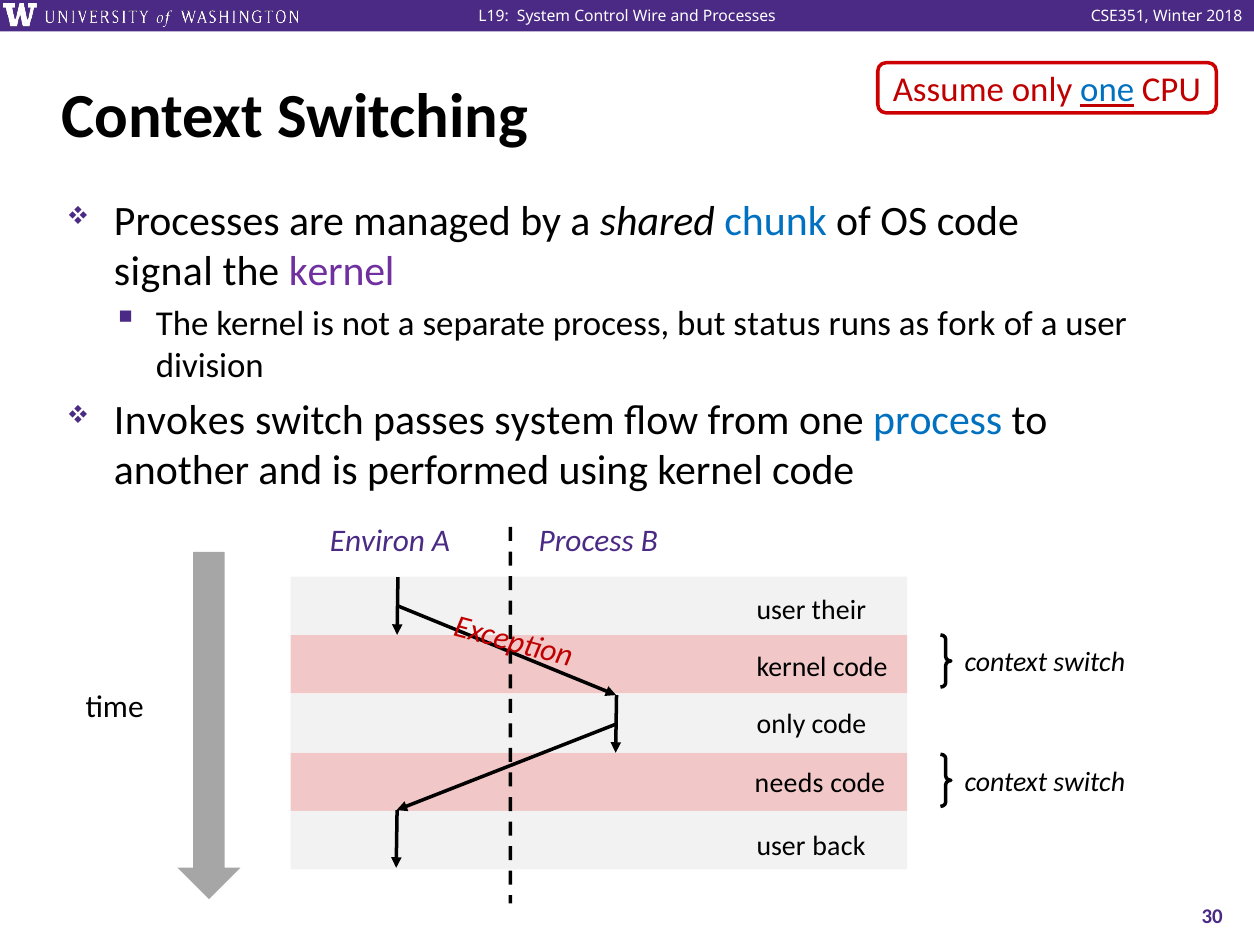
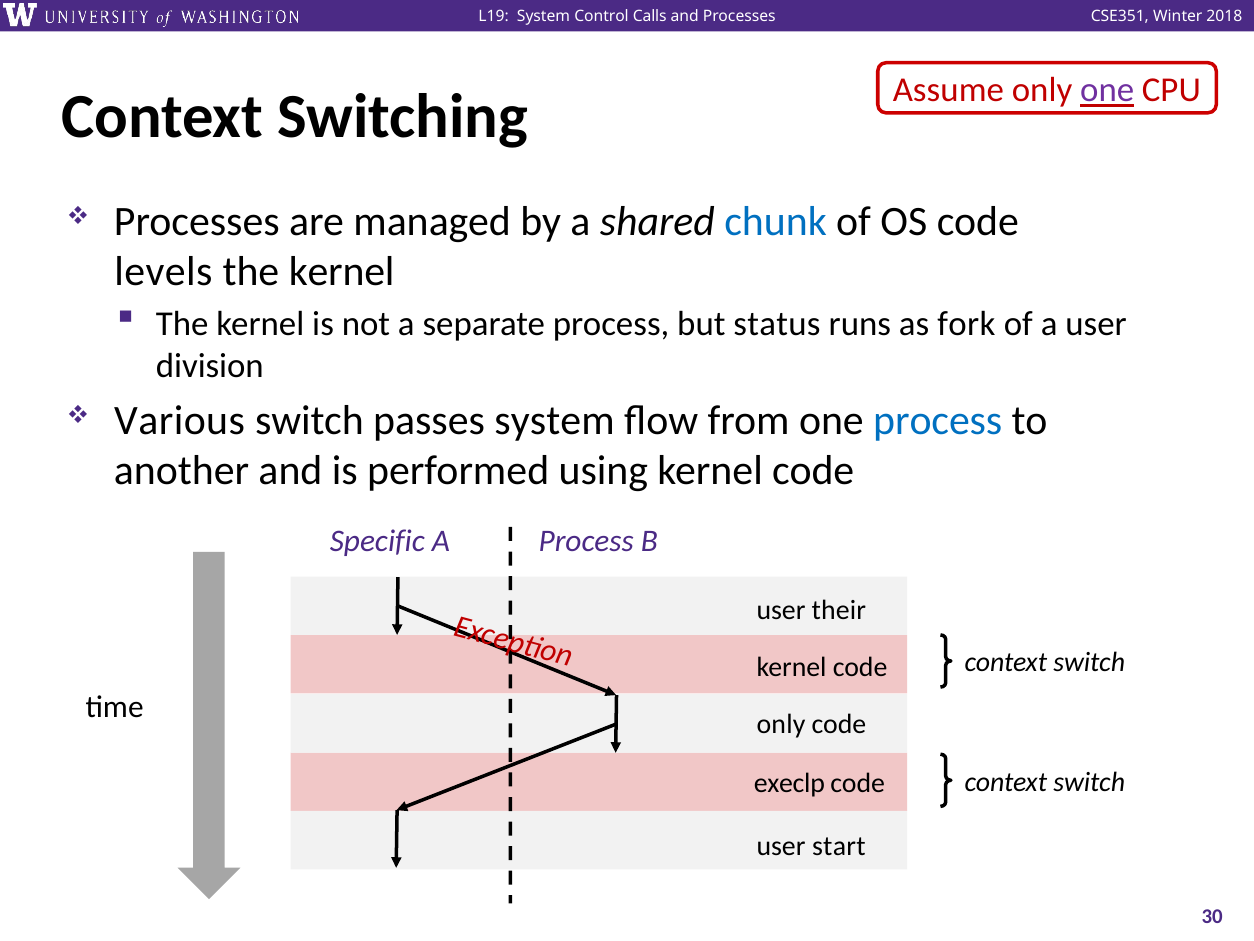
Wire: Wire -> Calls
one at (1107, 90) colour: blue -> purple
signal: signal -> levels
kernel at (342, 271) colour: purple -> black
Invokes: Invokes -> Various
Environ: Environ -> Specific
needs: needs -> execlp
back: back -> start
